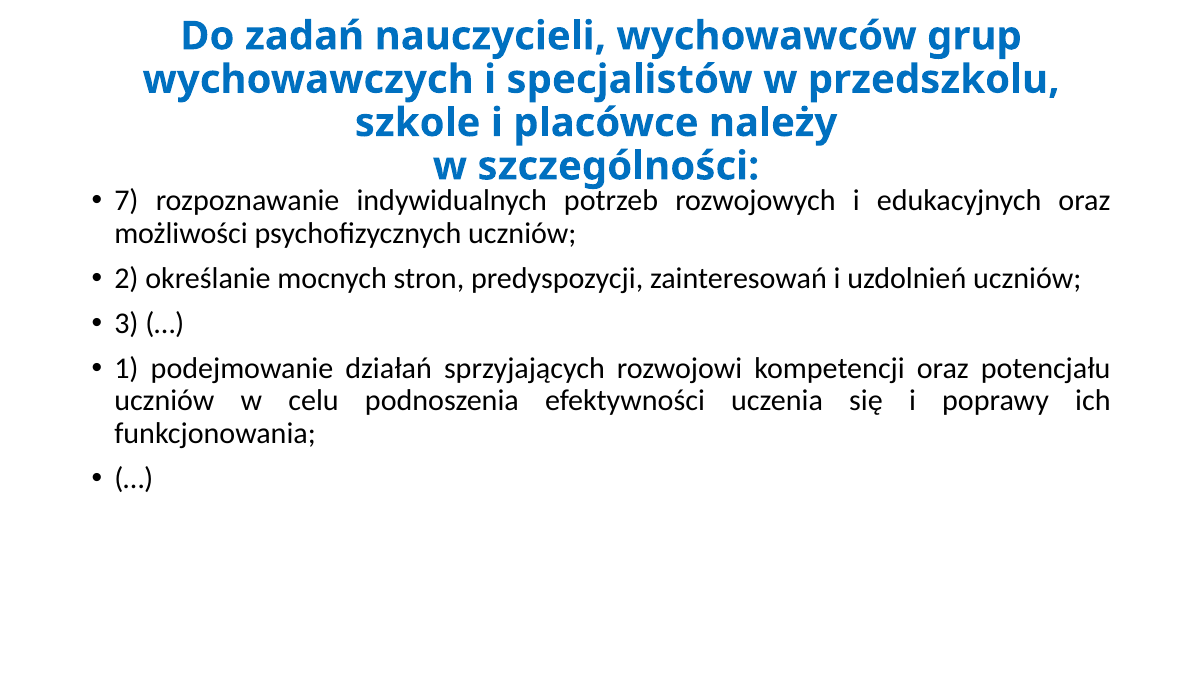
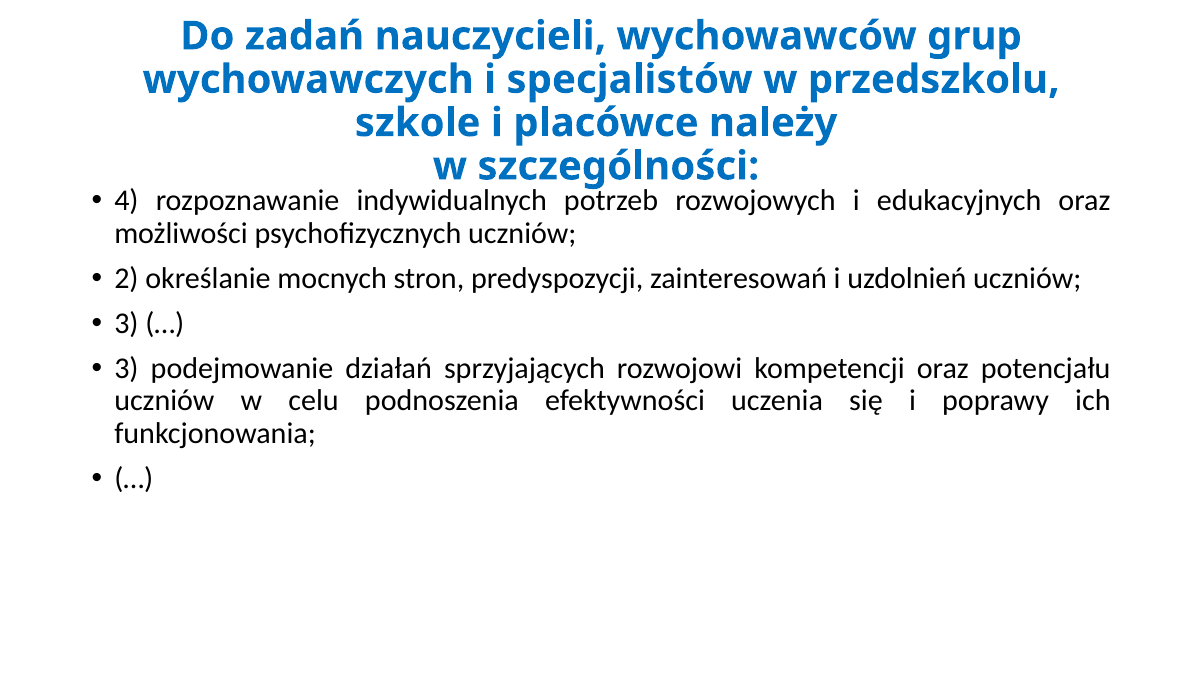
7: 7 -> 4
1 at (126, 368): 1 -> 3
